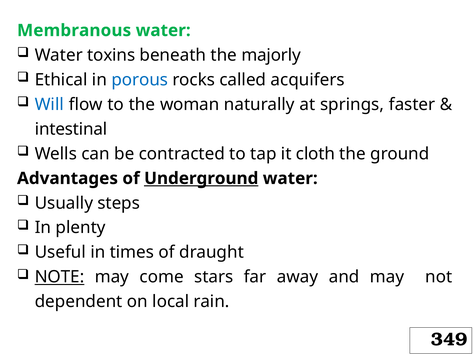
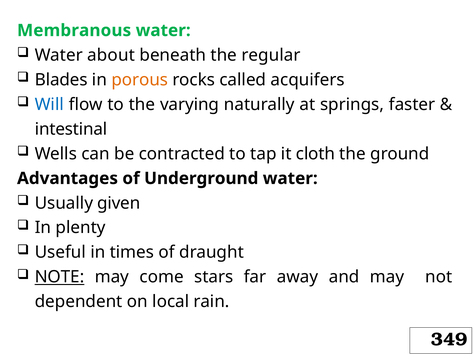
toxins: toxins -> about
majorly: majorly -> regular
Ethical: Ethical -> Blades
porous colour: blue -> orange
woman: woman -> varying
Underground underline: present -> none
steps: steps -> given
